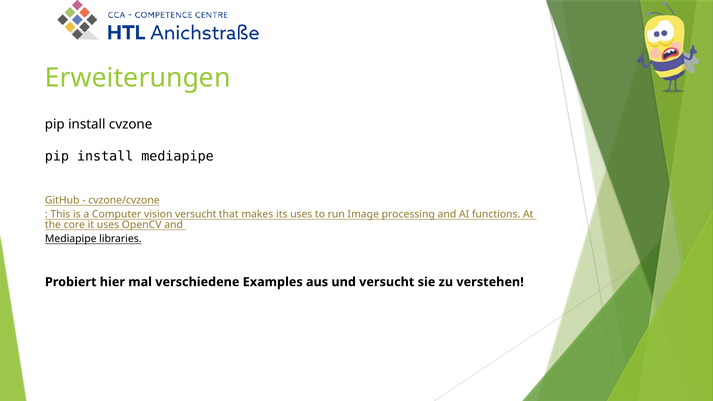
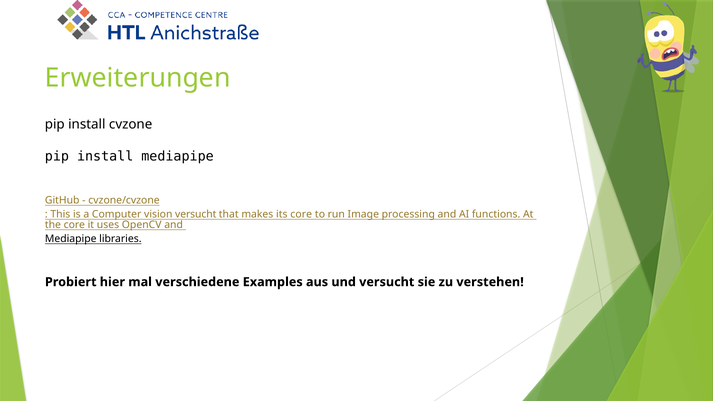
its uses: uses -> core
